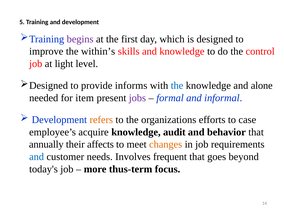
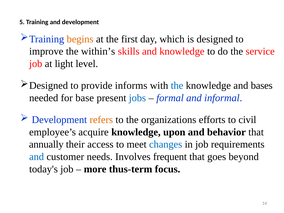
begins colour: purple -> orange
control: control -> service
alone: alone -> bases
item: item -> base
jobs colour: purple -> blue
case: case -> civil
audit: audit -> upon
affects: affects -> access
changes colour: orange -> blue
